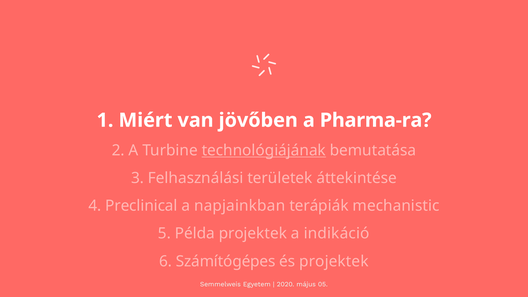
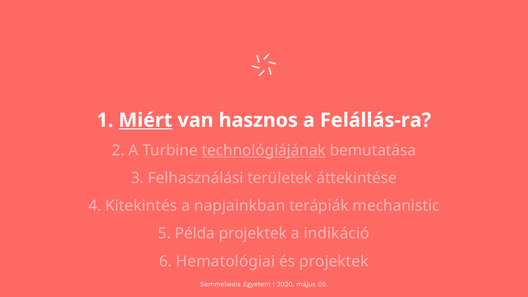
Miért underline: none -> present
jövőben: jövőben -> hasznos
Pharma-ra: Pharma-ra -> Felállás-ra
Preclinical: Preclinical -> Kitekintés
Számítógépes: Számítógépes -> Hematológiai
